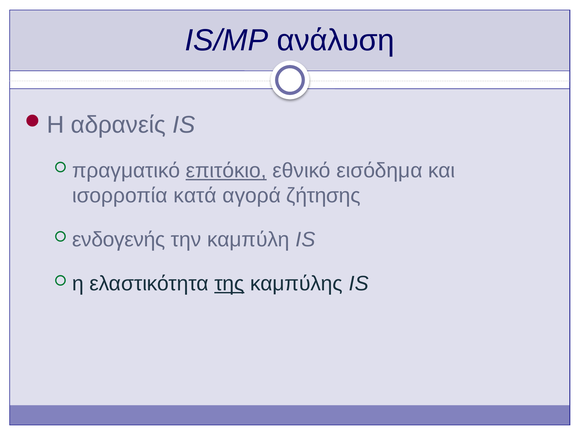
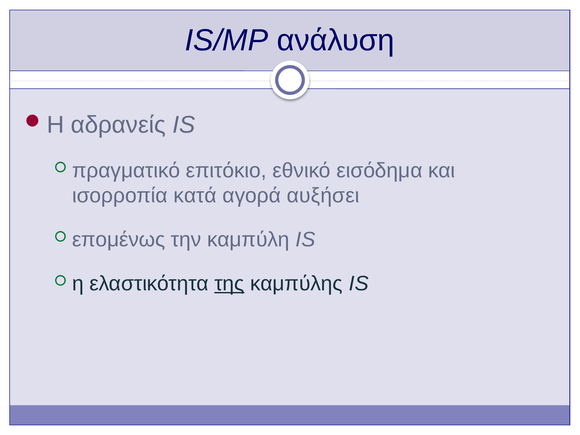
επιτόκιο underline: present -> none
ζήτησης: ζήτησης -> αυξήσει
ενδογενής: ενδογενής -> επομένως
